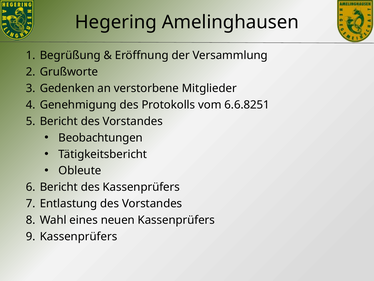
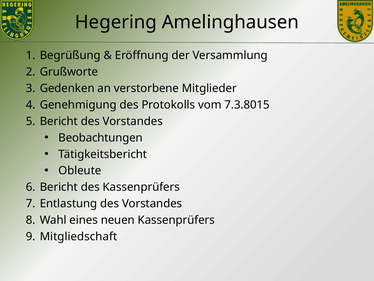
6.6.8251: 6.6.8251 -> 7.3.8015
Kassenprüfers at (79, 236): Kassenprüfers -> Mitgliedschaft
